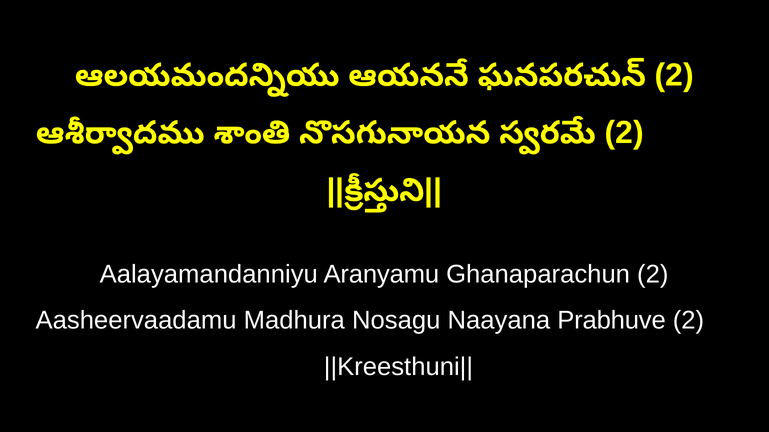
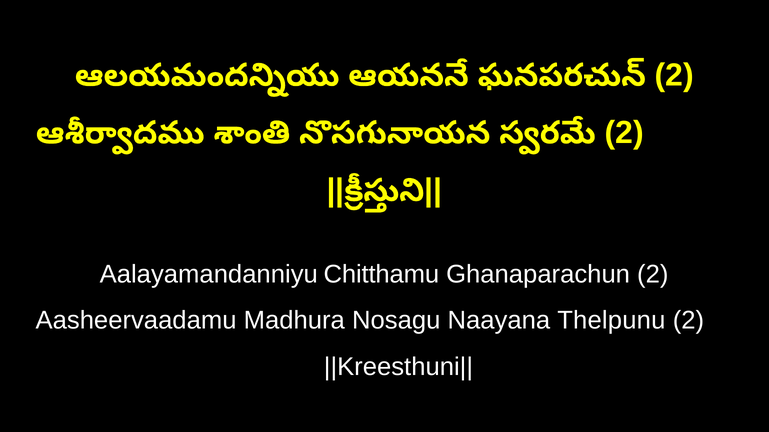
Aranyamu: Aranyamu -> Chitthamu
Prabhuve: Prabhuve -> Thelpunu
